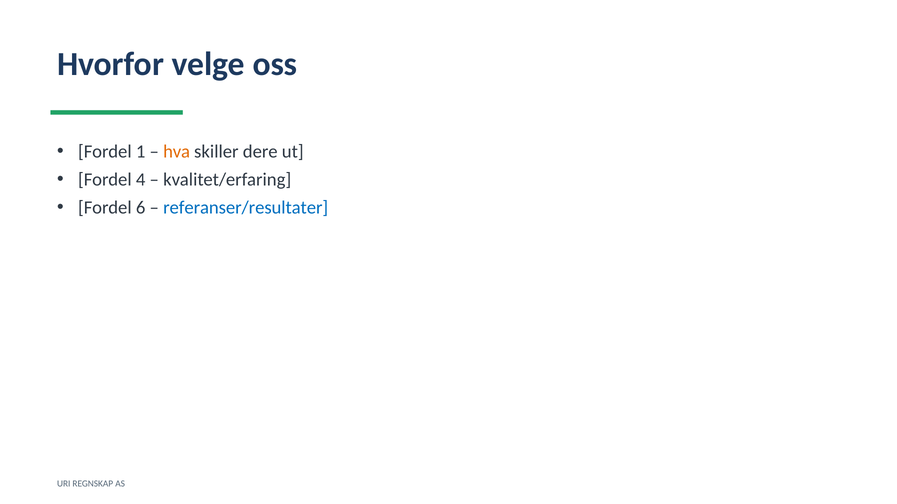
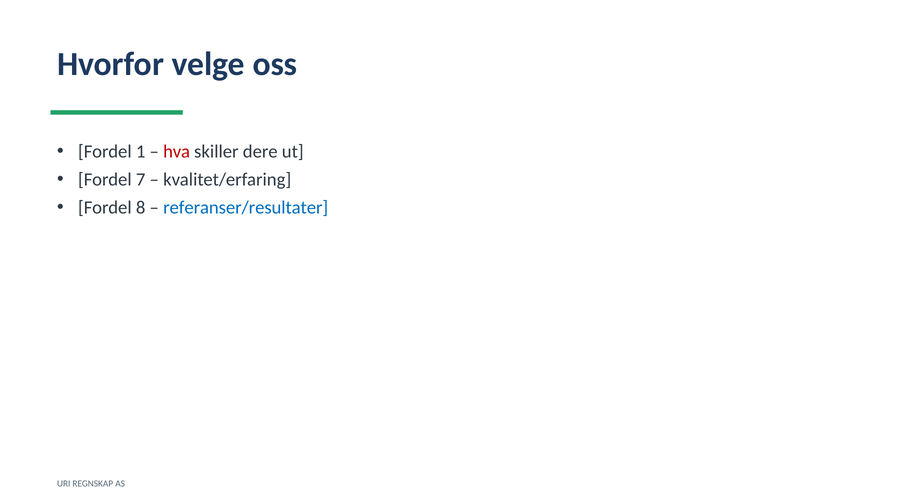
hva colour: orange -> red
4: 4 -> 7
6: 6 -> 8
